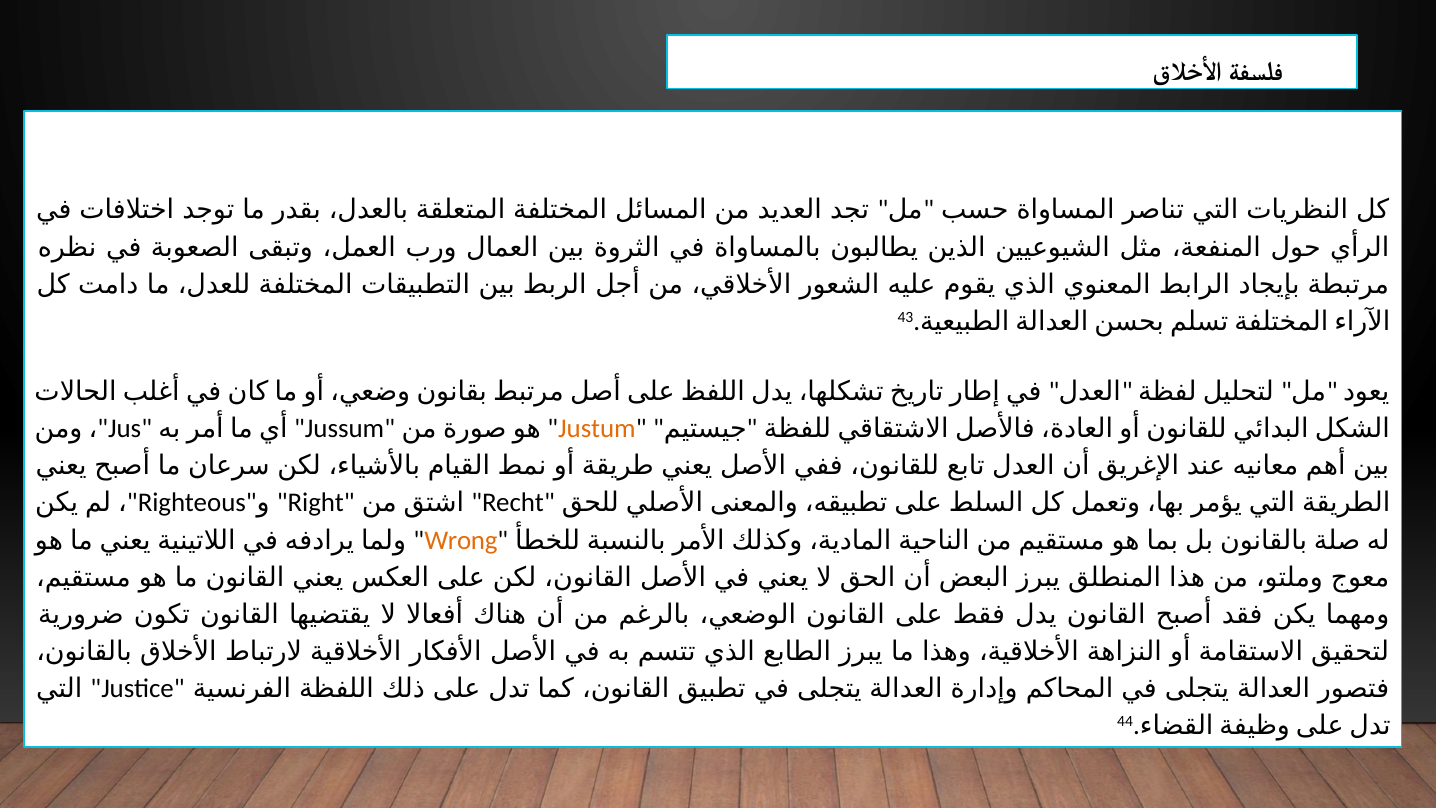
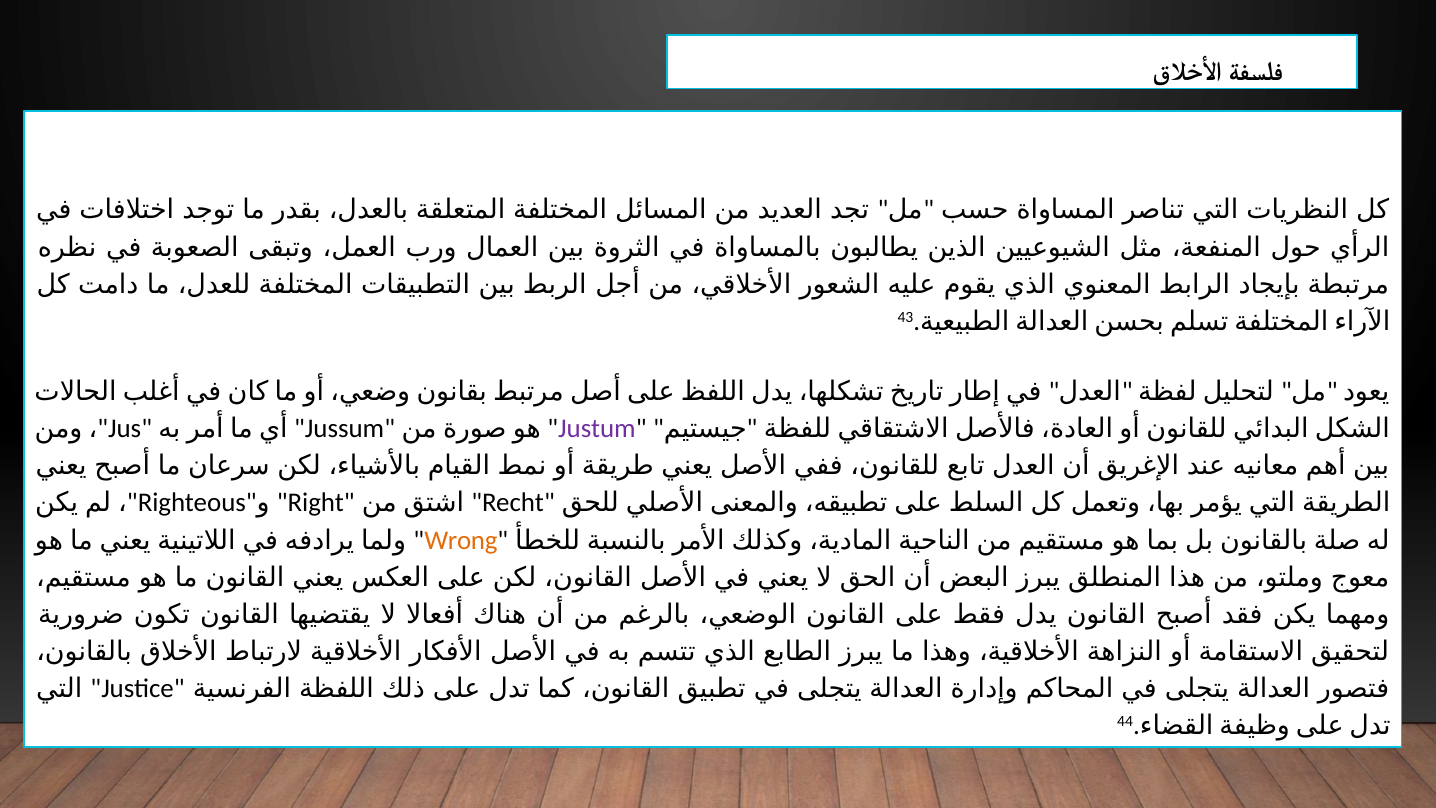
Justum colour: orange -> purple
